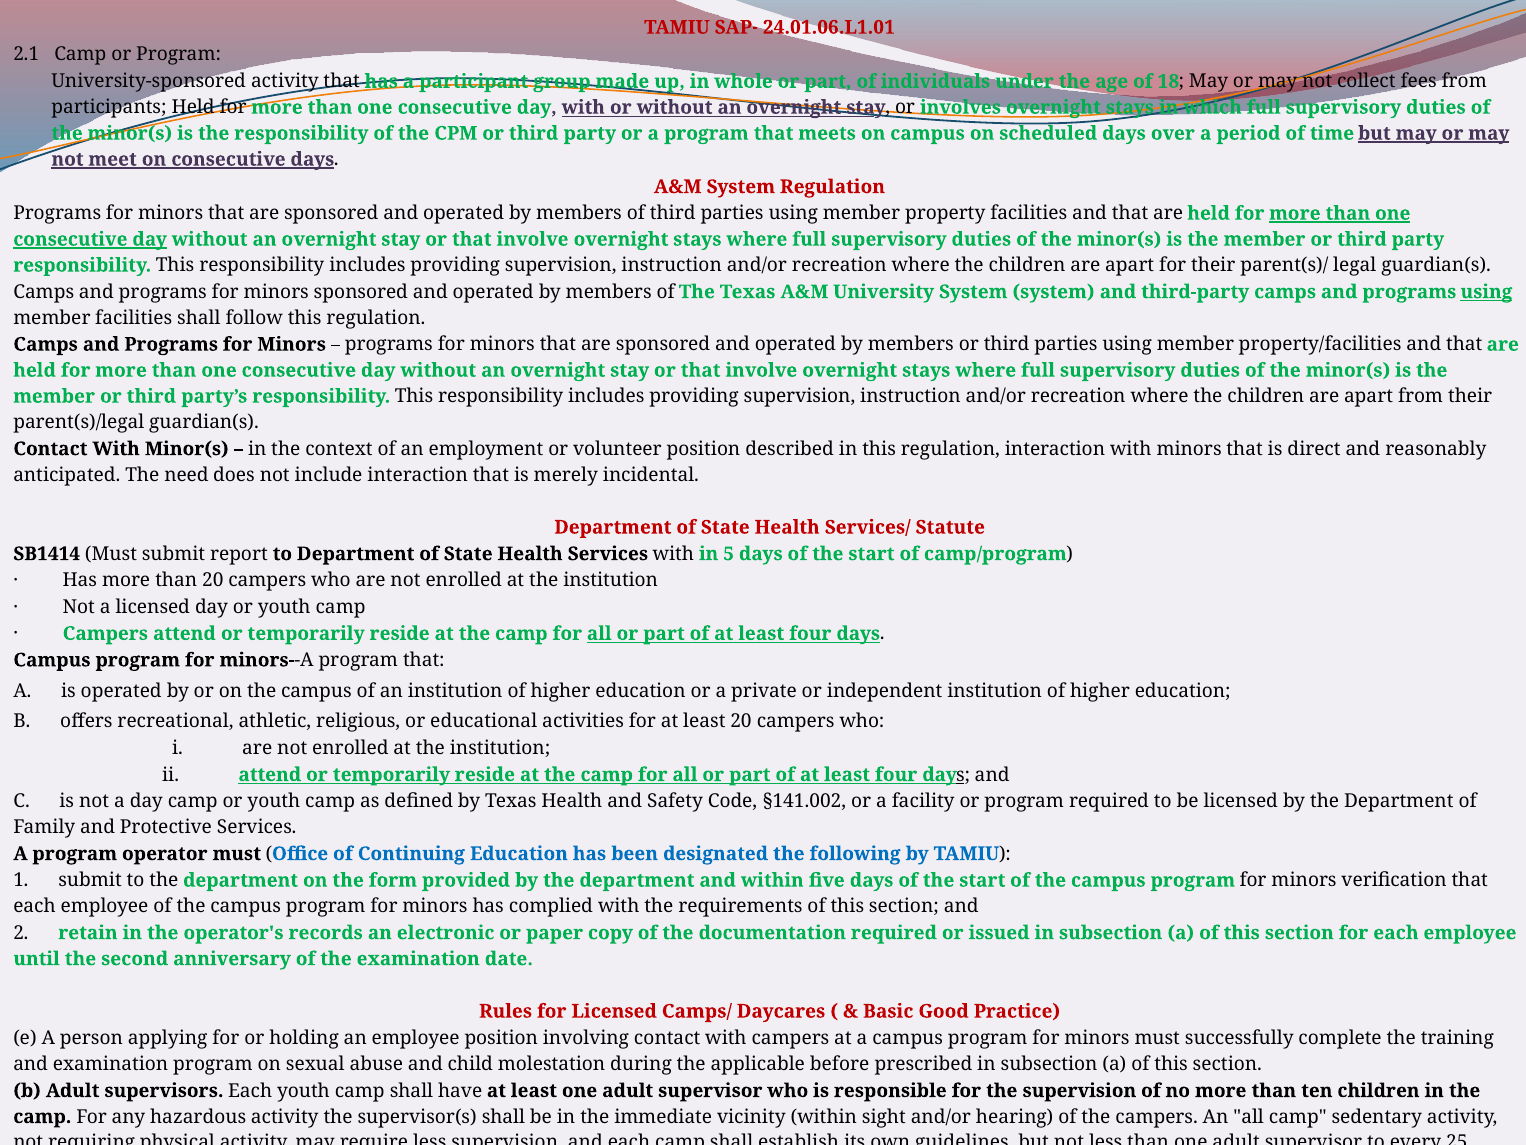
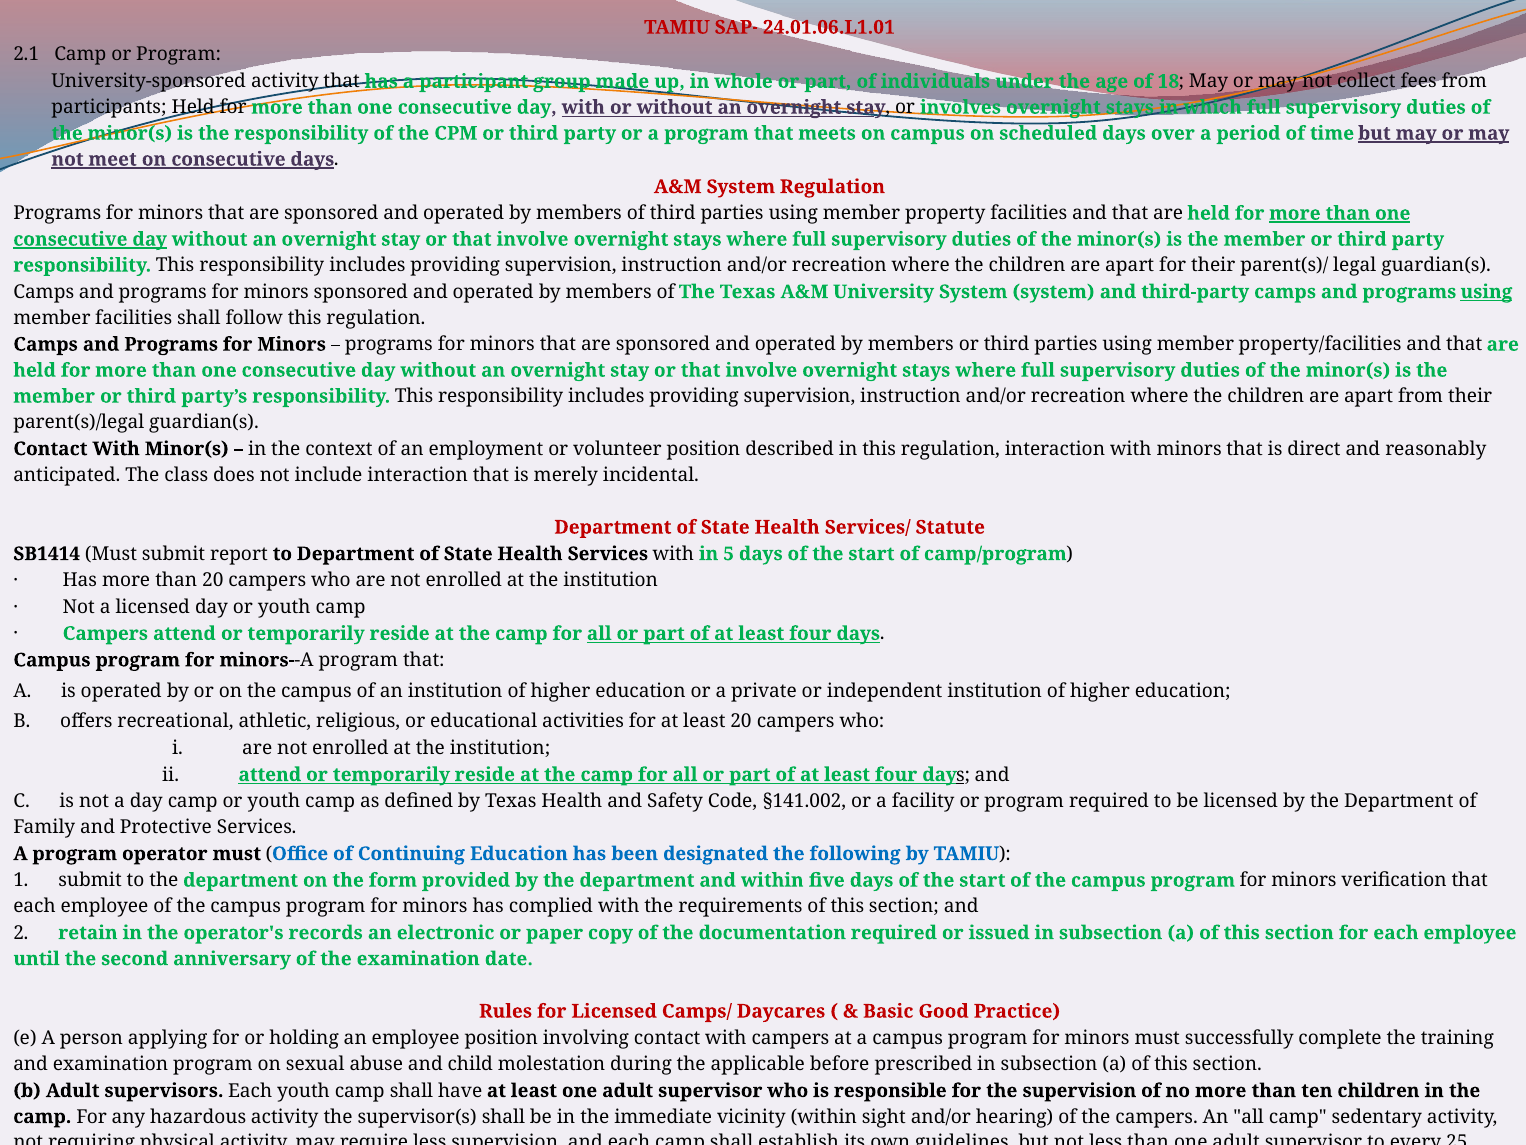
need: need -> class
